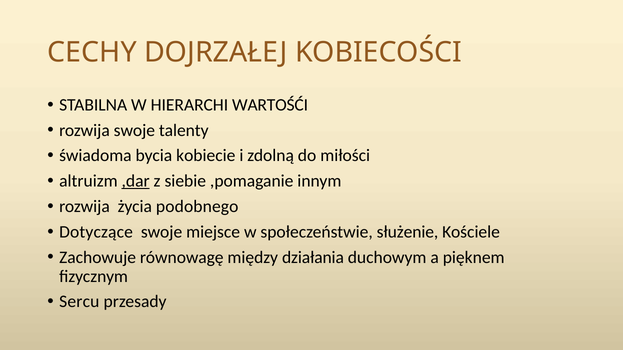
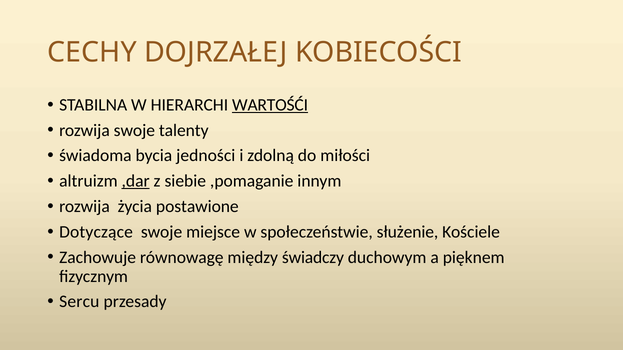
WARTOŚĆI underline: none -> present
kobiecie: kobiecie -> jedności
podobnego: podobnego -> postawione
działania: działania -> świadczy
